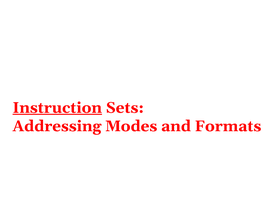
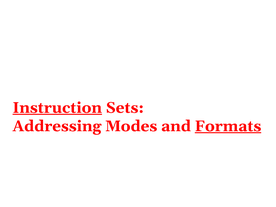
Formats underline: none -> present
